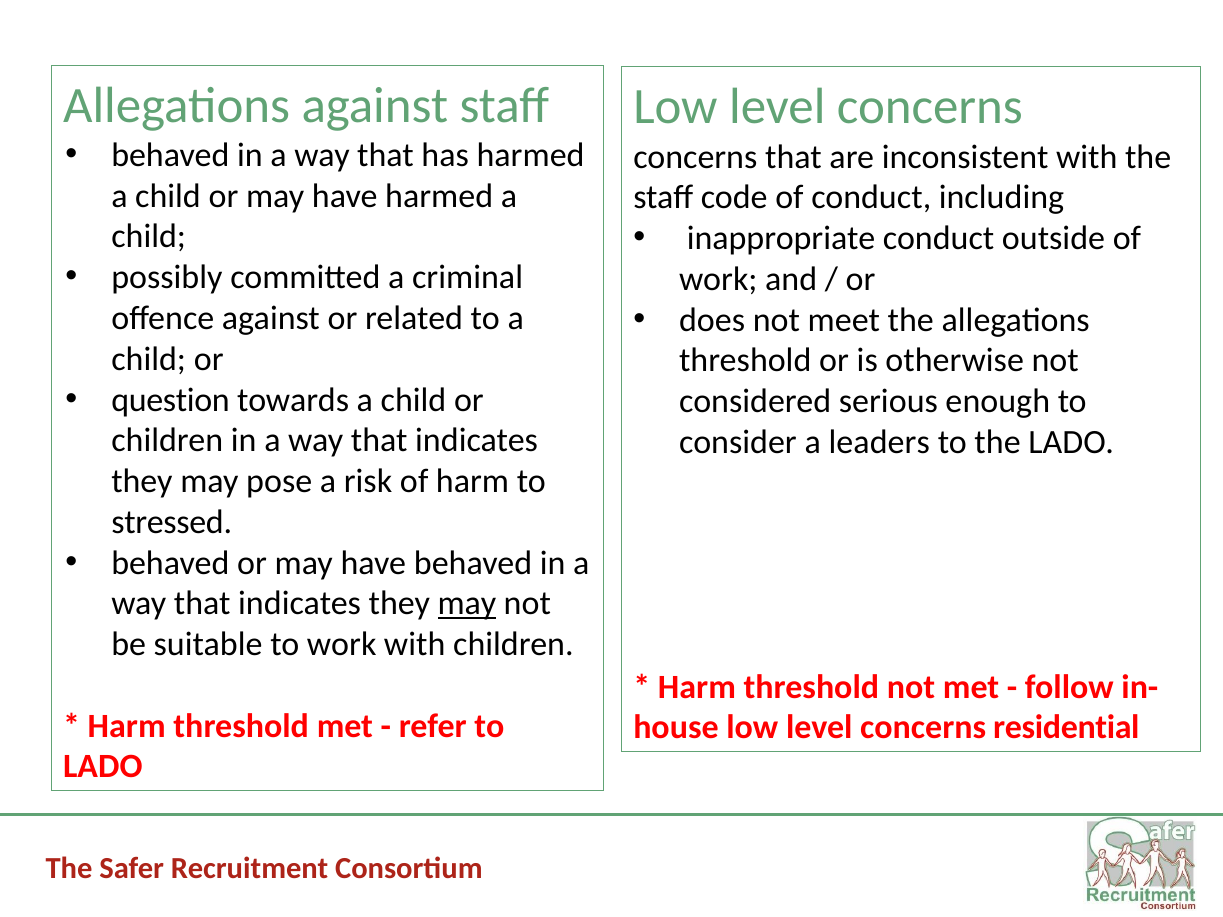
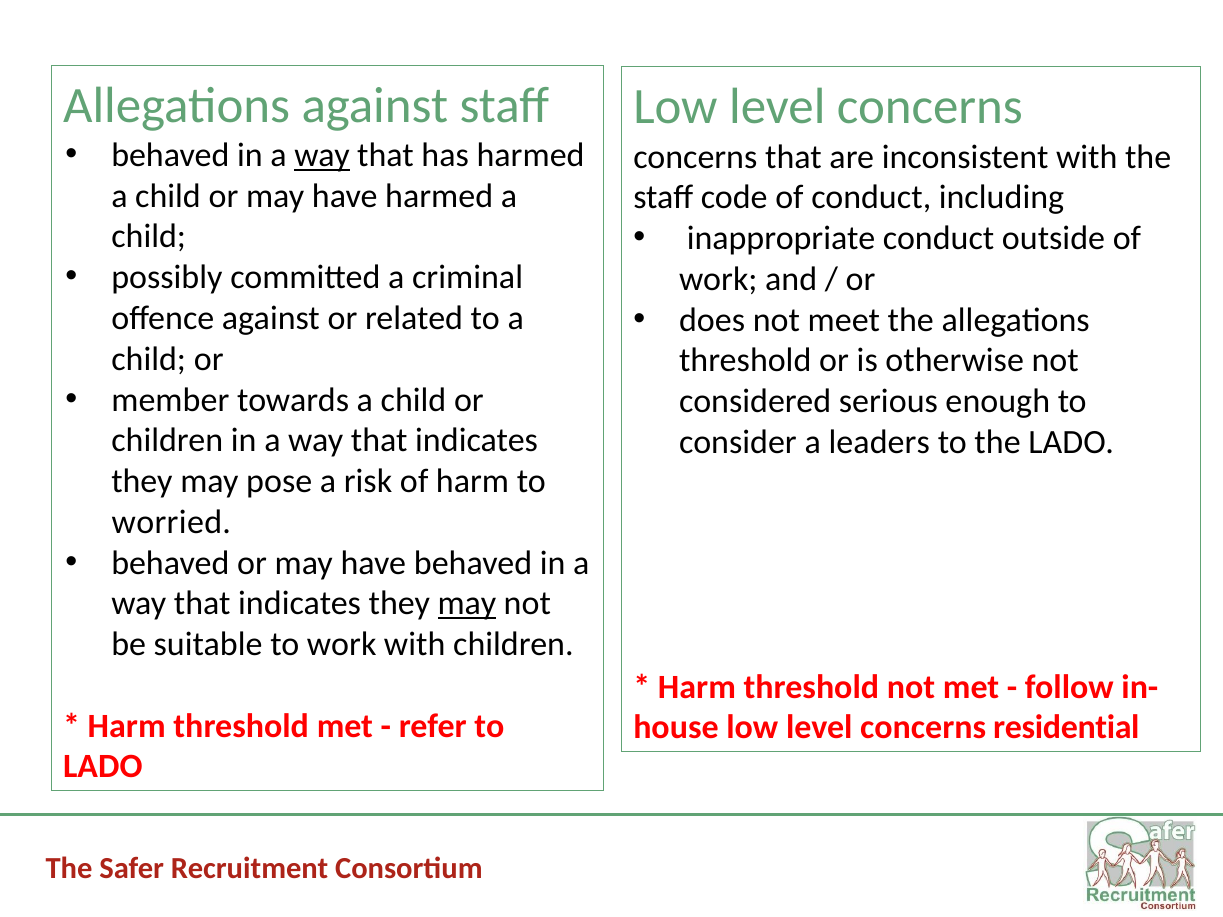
way at (322, 155) underline: none -> present
question: question -> member
stressed: stressed -> worried
